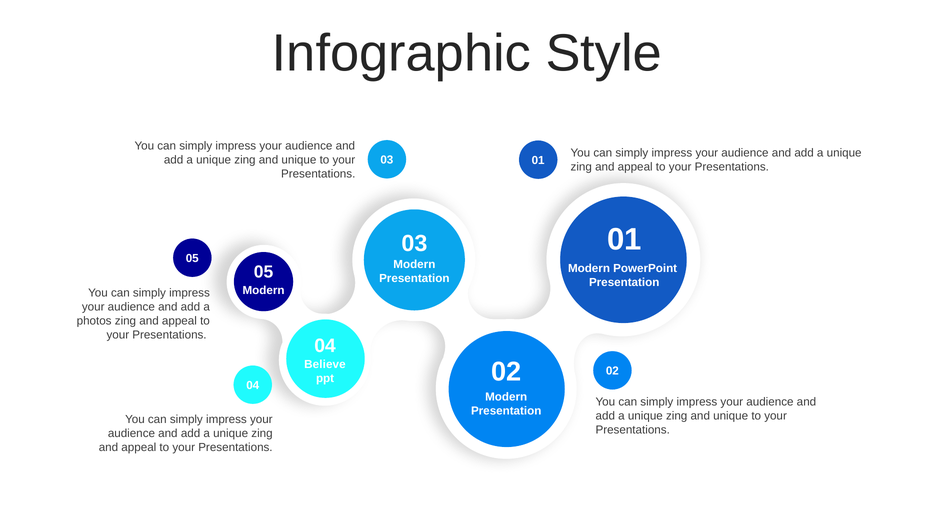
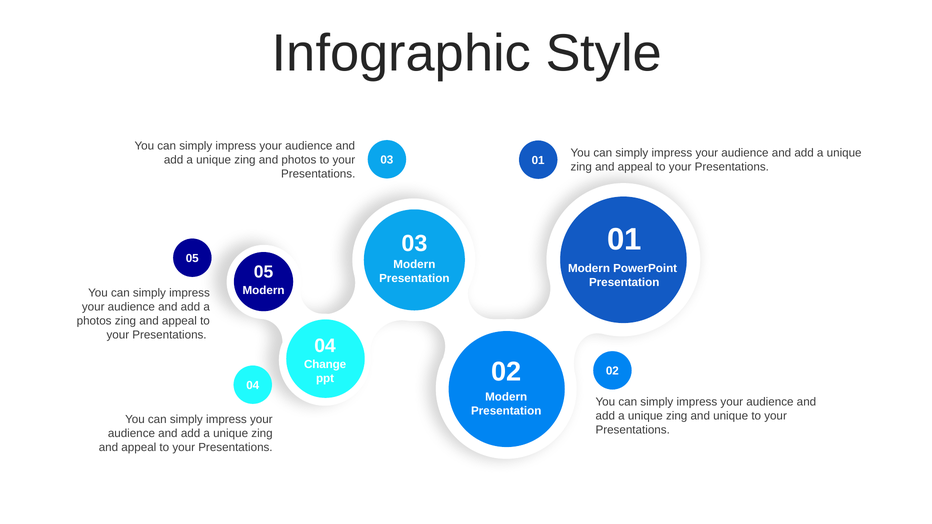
unique at (299, 160): unique -> photos
Believe: Believe -> Change
